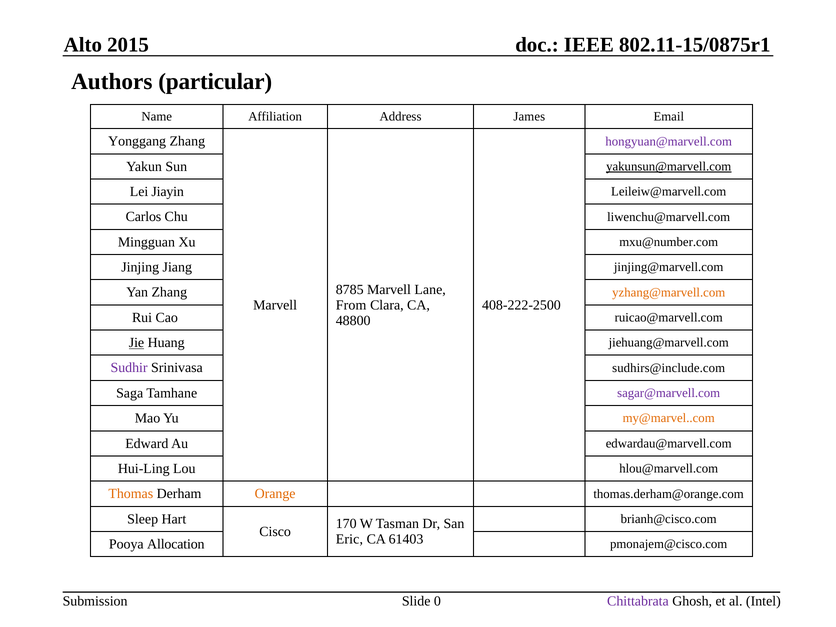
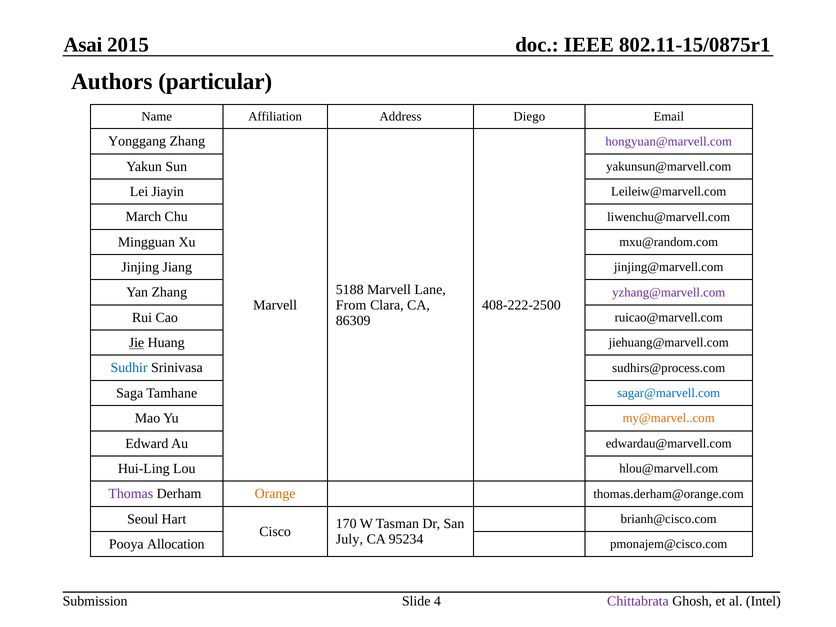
Alto: Alto -> Asai
James: James -> Diego
yakunsun@marvell.com underline: present -> none
Carlos: Carlos -> March
mxu@number.com: mxu@number.com -> mxu@random.com
8785: 8785 -> 5188
yzhang@marvell.com colour: orange -> purple
48800: 48800 -> 86309
Sudhir colour: purple -> blue
sudhirs@include.com: sudhirs@include.com -> sudhirs@process.com
sagar@marvell.com colour: purple -> blue
Thomas colour: orange -> purple
Sleep: Sleep -> Seoul
Eric: Eric -> July
61403: 61403 -> 95234
0: 0 -> 4
